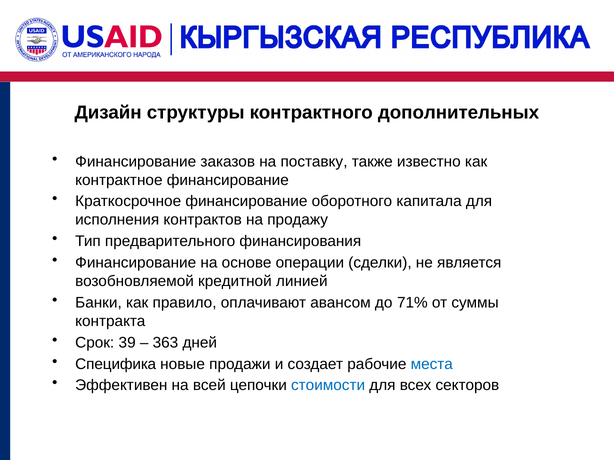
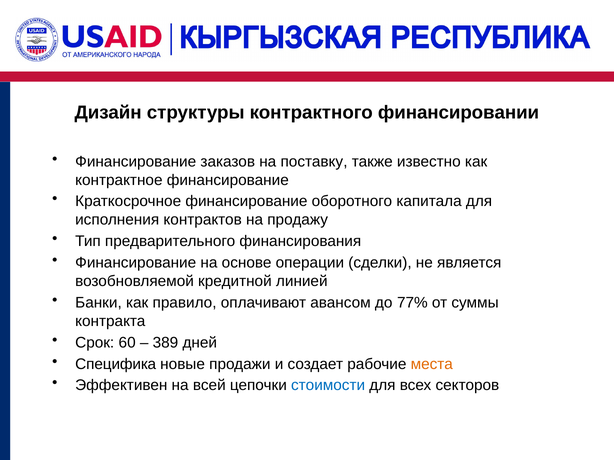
дополнительных: дополнительных -> финансировании
71%: 71% -> 77%
39: 39 -> 60
363: 363 -> 389
места colour: blue -> orange
